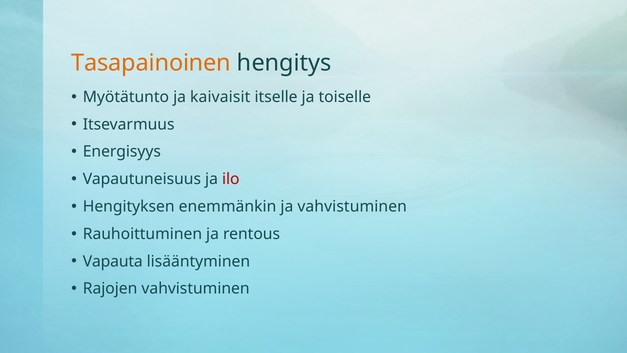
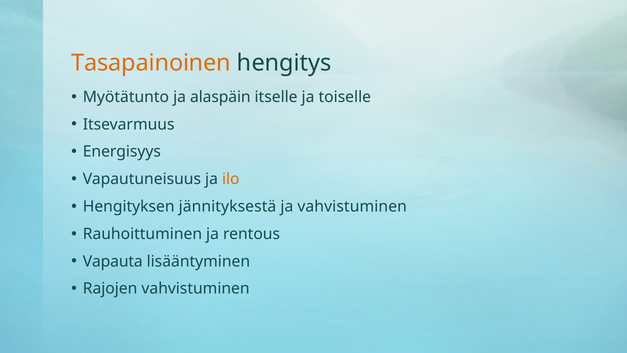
kaivaisit: kaivaisit -> alaspäin
ilo colour: red -> orange
enemmänkin: enemmänkin -> jännityksestä
